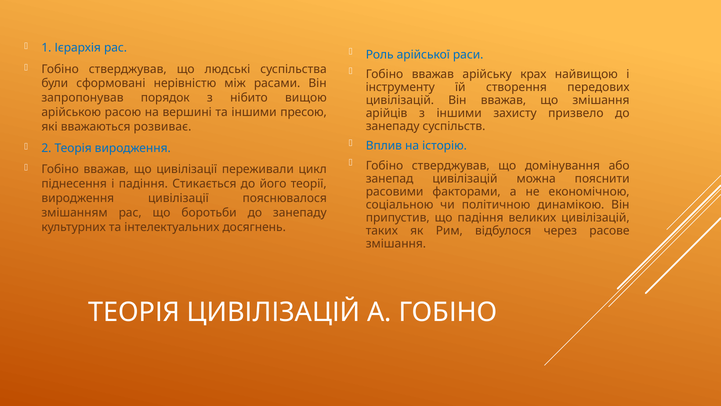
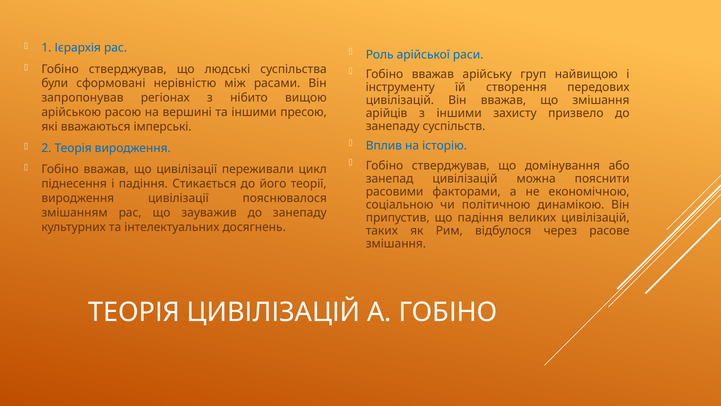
крах: крах -> груп
порядок: порядок -> регіонах
розвиває: розвиває -> імперські
боротьби: боротьби -> зауважив
